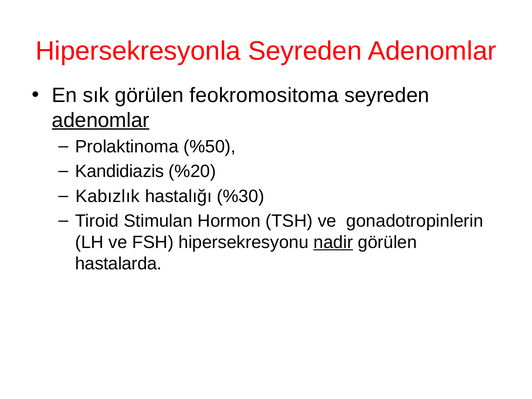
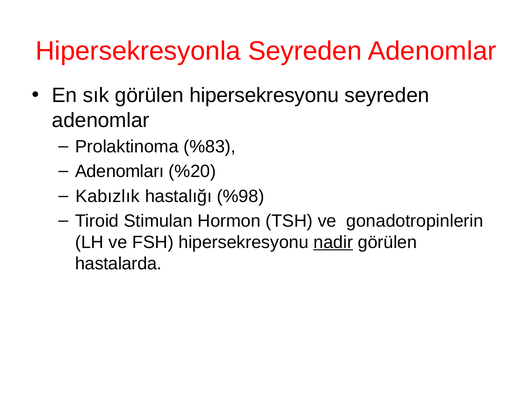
görülen feokromositoma: feokromositoma -> hipersekresyonu
adenomlar at (101, 120) underline: present -> none
%50: %50 -> %83
Kandidiazis: Kandidiazis -> Adenomları
%30: %30 -> %98
